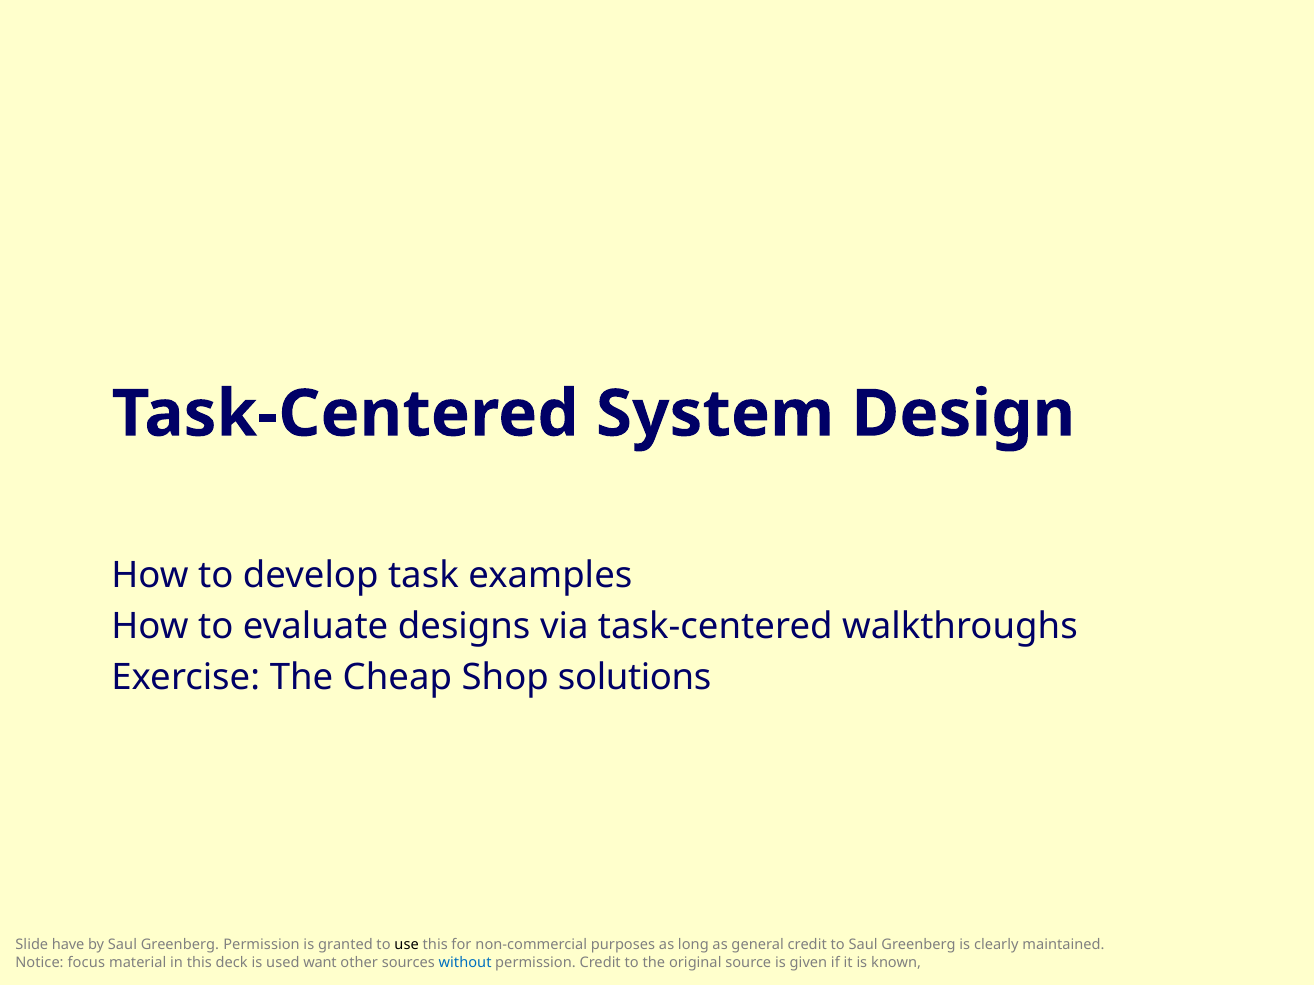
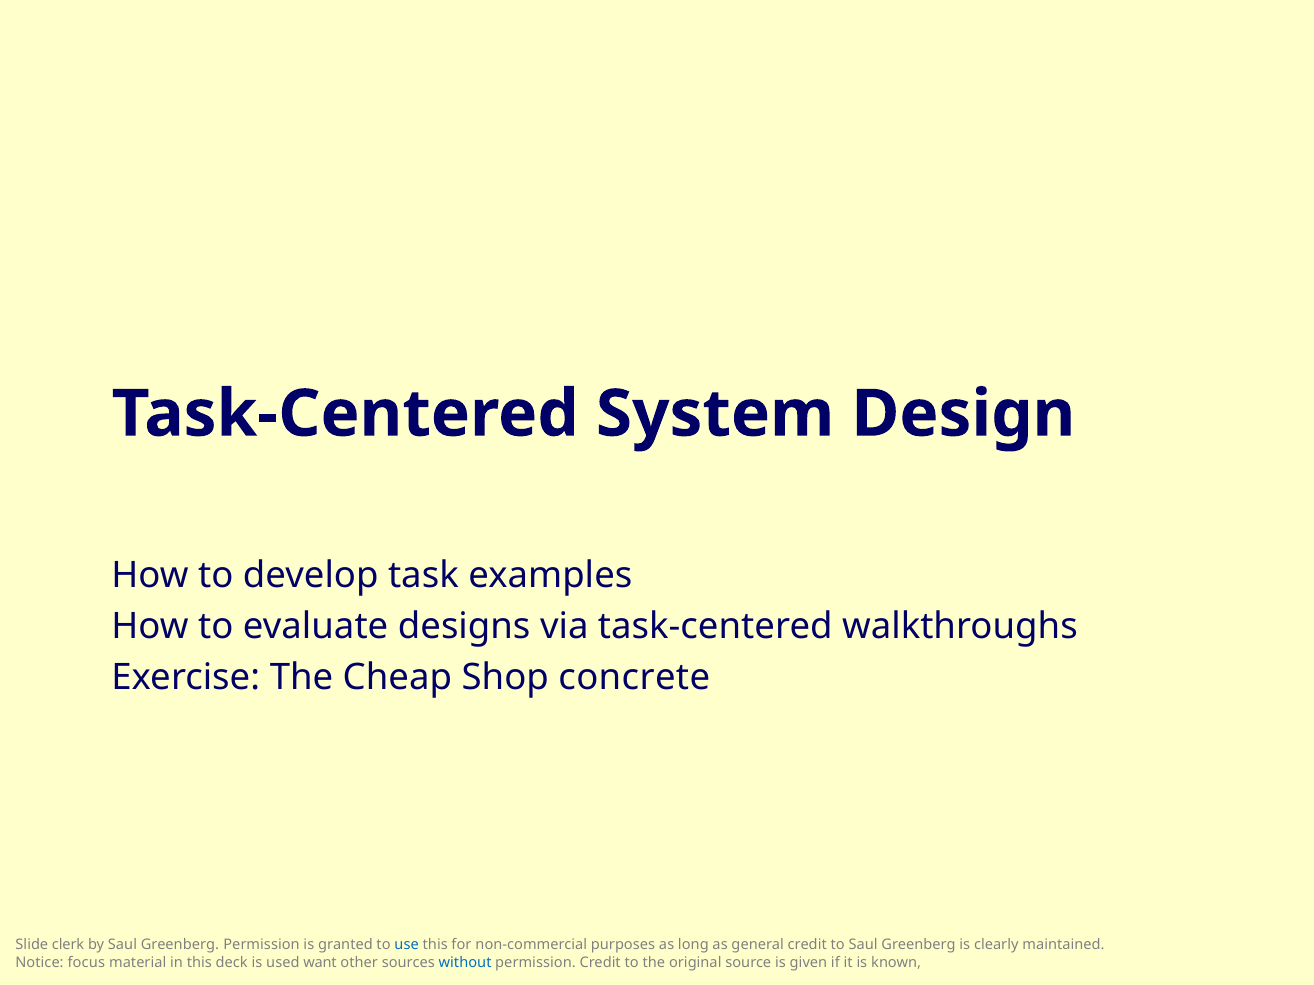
solutions: solutions -> concrete
have: have -> clerk
use colour: black -> blue
